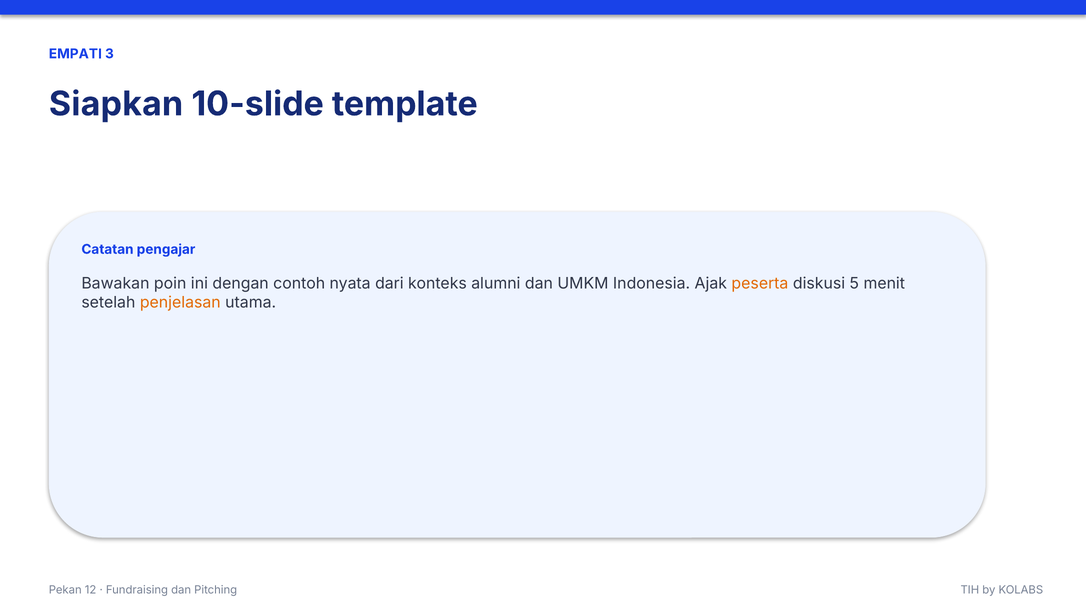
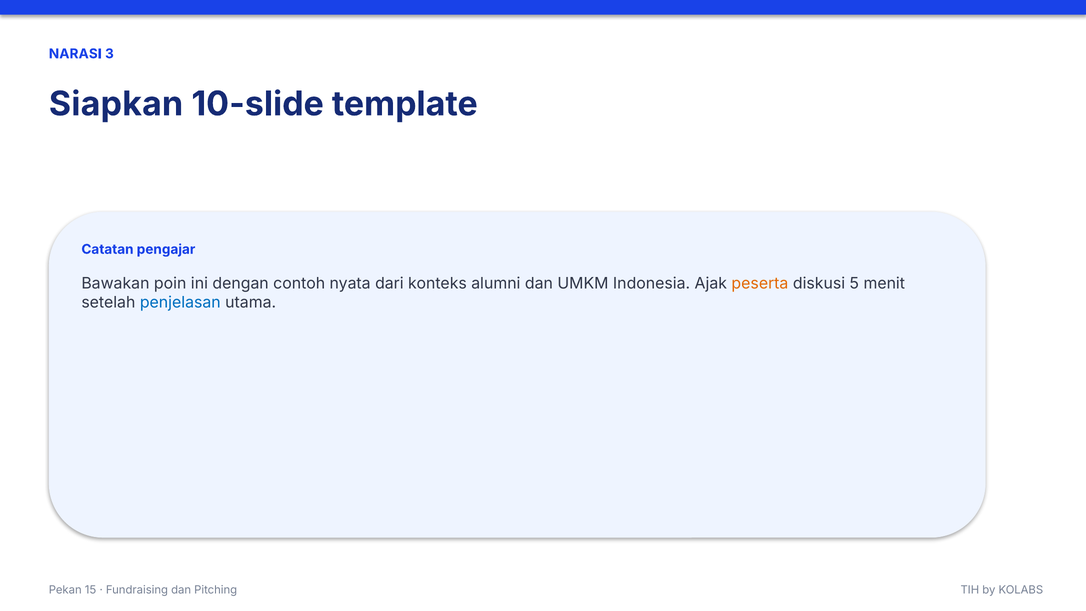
EMPATI: EMPATI -> NARASI
penjelasan colour: orange -> blue
12: 12 -> 15
